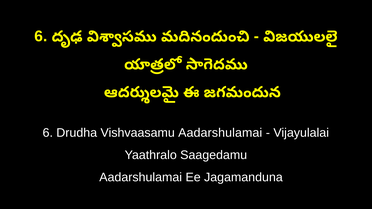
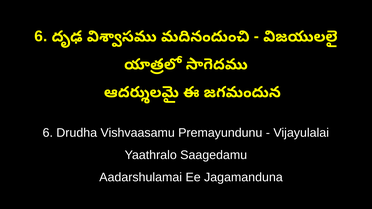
Vishvaasamu Aadarshulamai: Aadarshulamai -> Premayundunu
